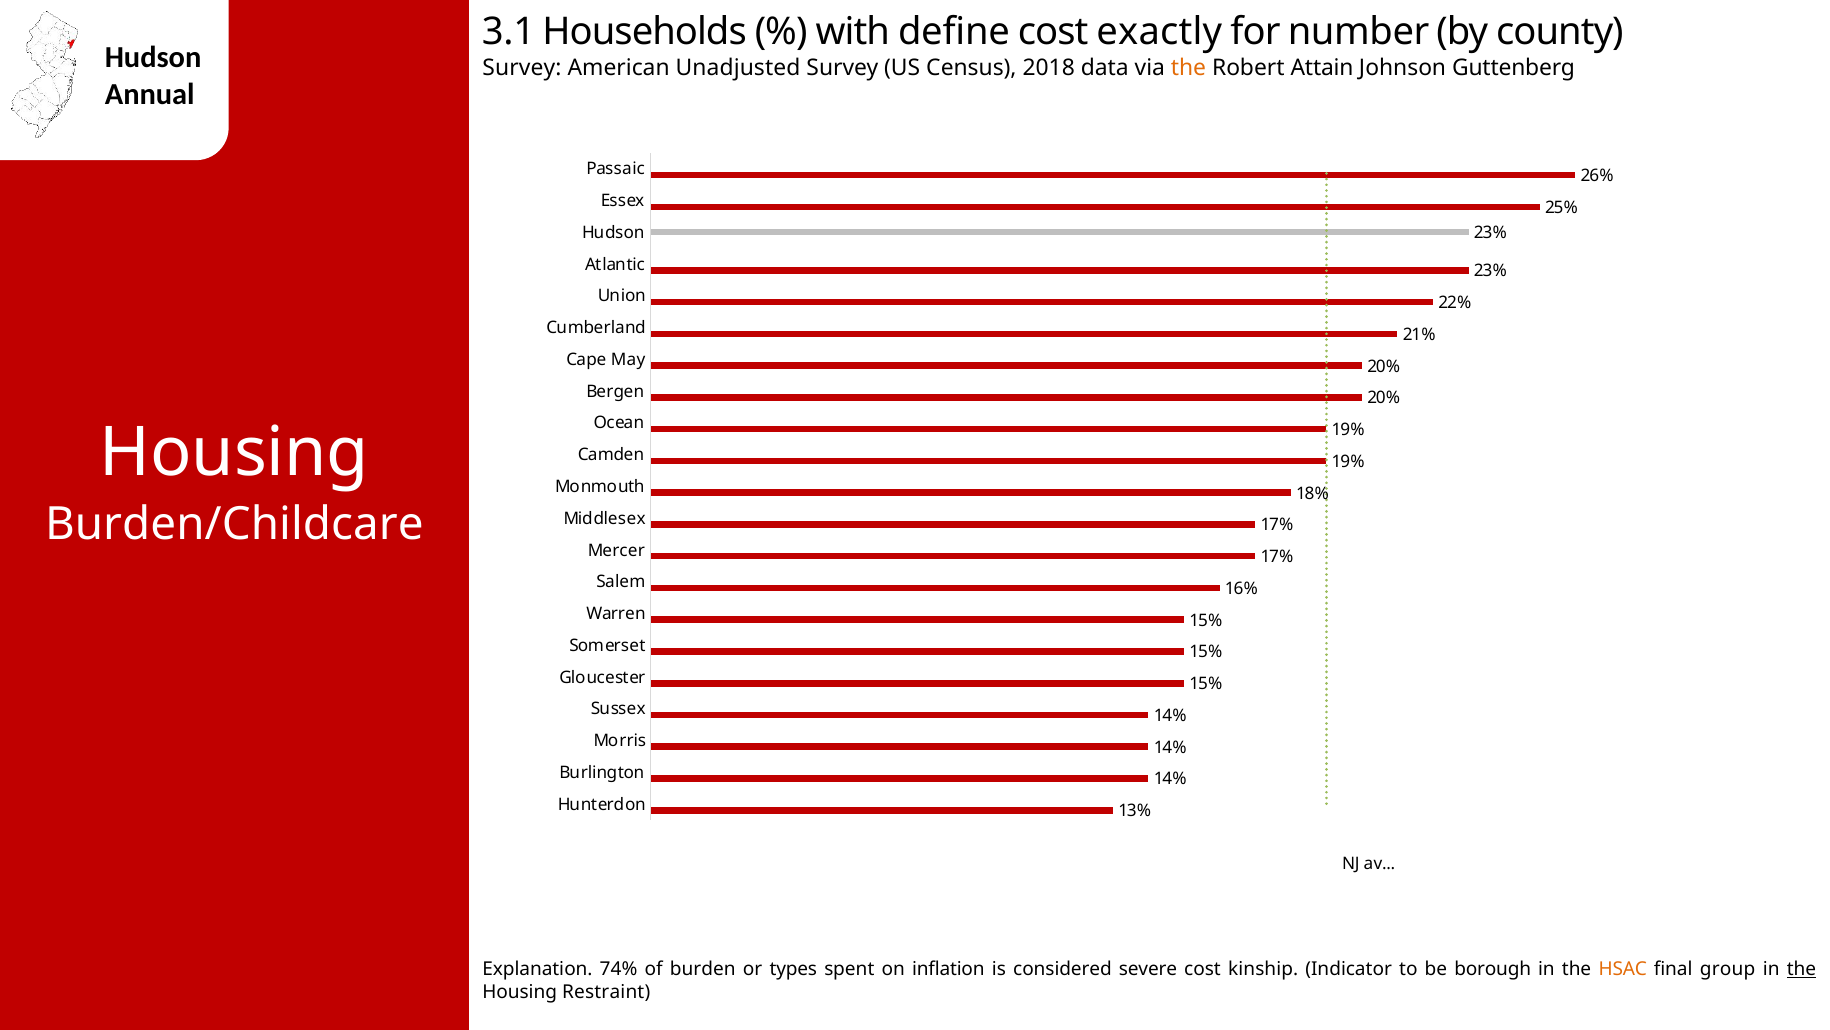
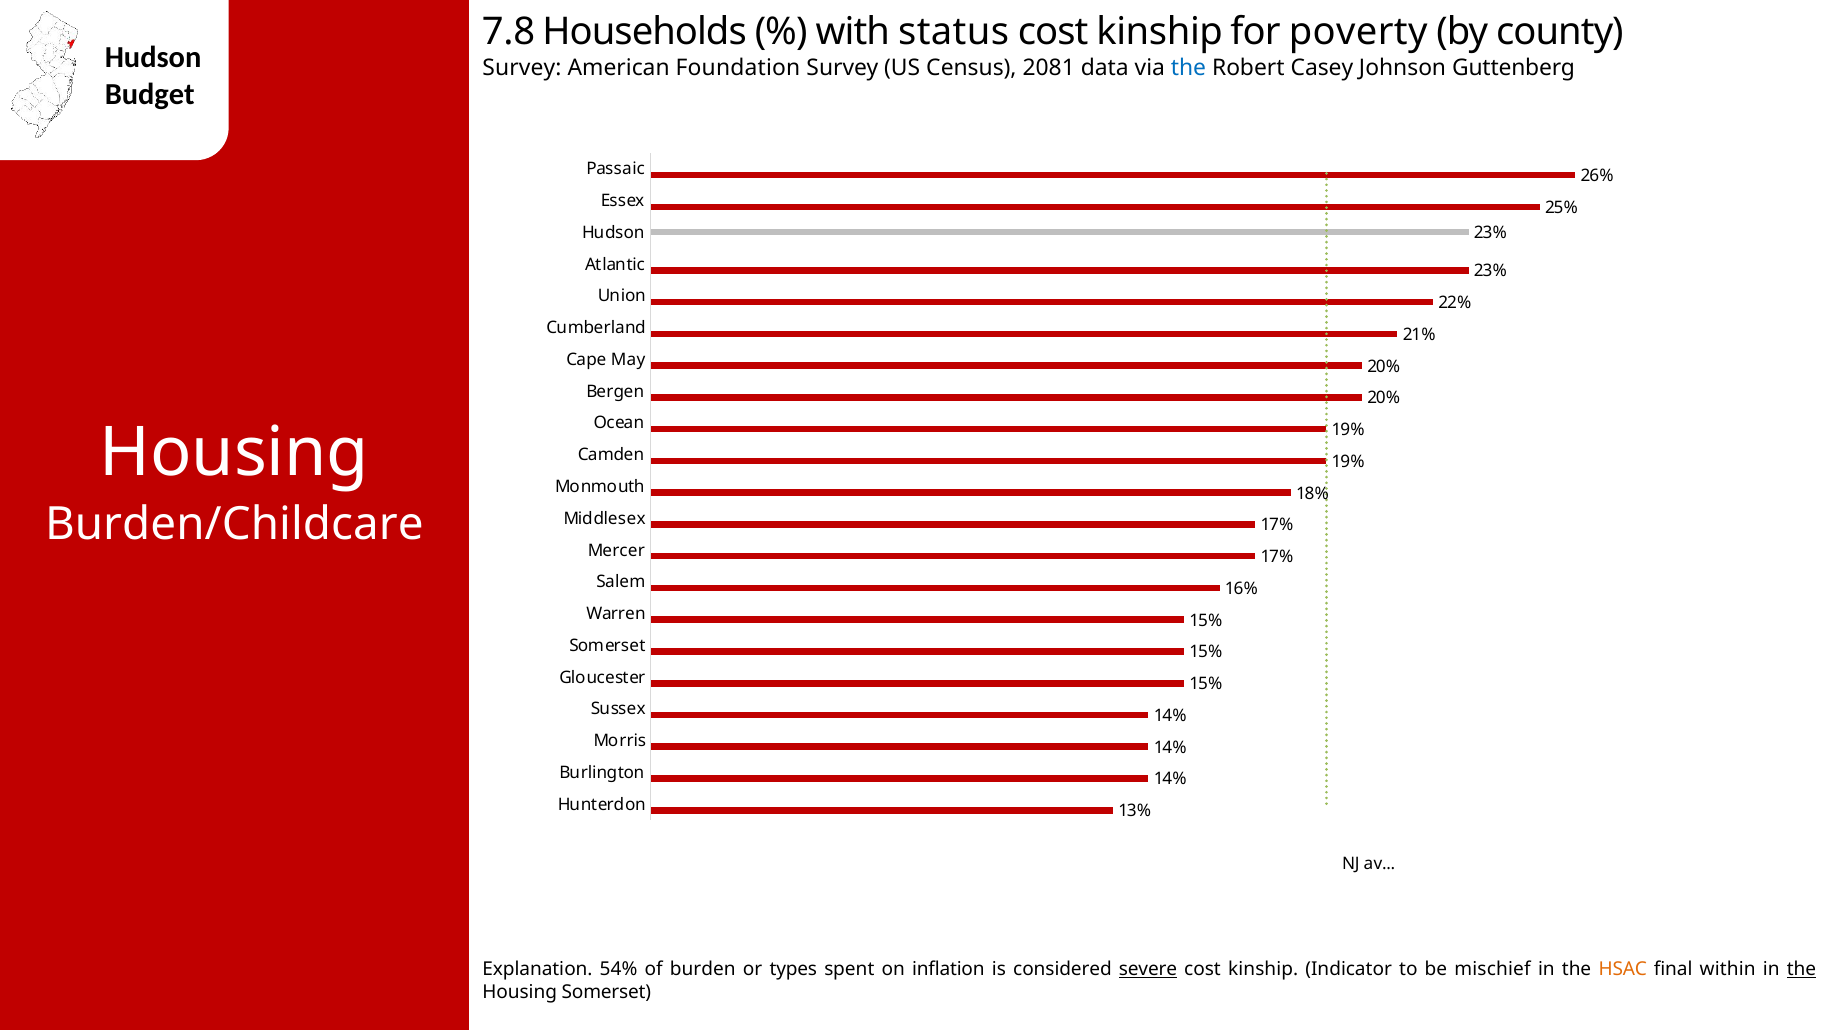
3.1: 3.1 -> 7.8
define: define -> status
exactly at (1159, 32): exactly -> kinship
number: number -> poverty
Unadjusted: Unadjusted -> Foundation
2018: 2018 -> 2081
the at (1188, 68) colour: orange -> blue
Attain: Attain -> Casey
Annual: Annual -> Budget
74%: 74% -> 54%
severe underline: none -> present
borough: borough -> mischief
group: group -> within
Housing Restraint: Restraint -> Somerset
